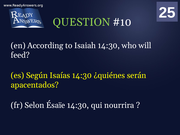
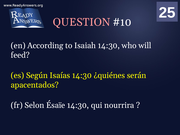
QUESTION colour: light green -> pink
